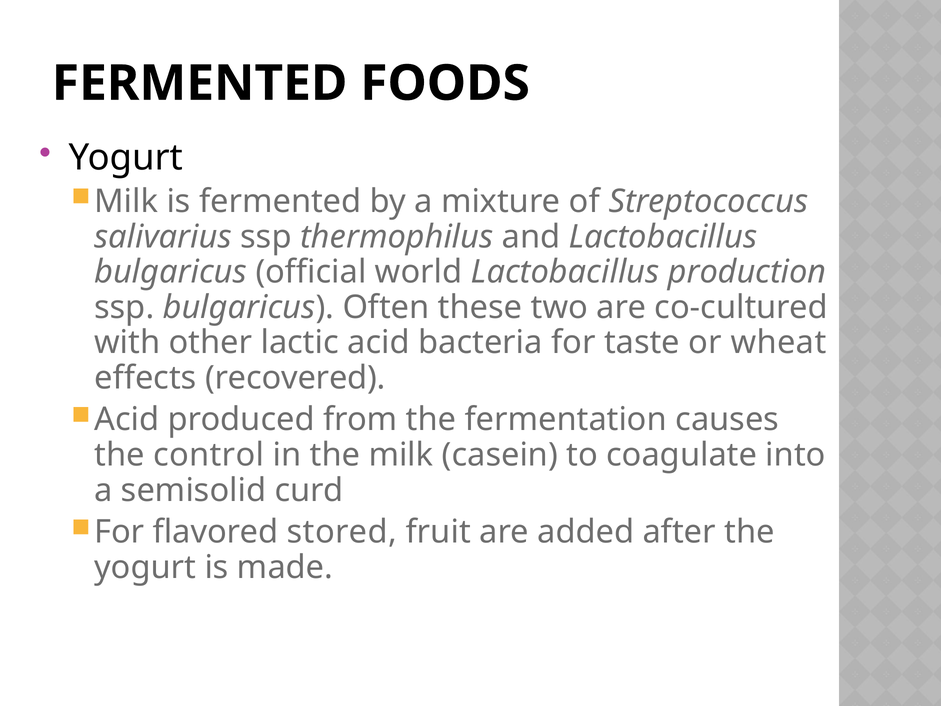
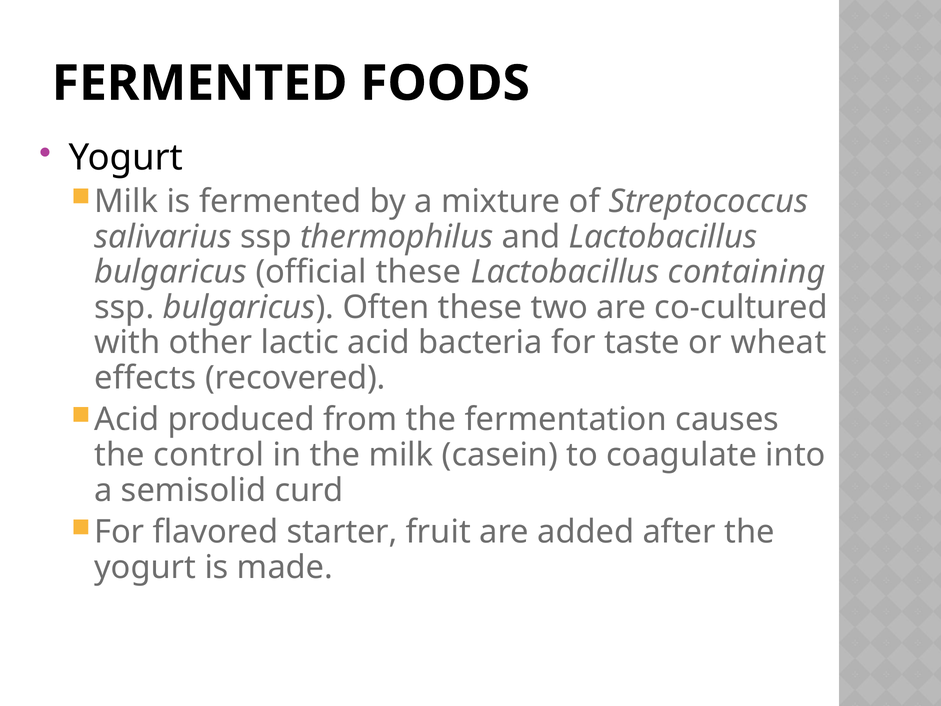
official world: world -> these
production: production -> containing
stored: stored -> starter
